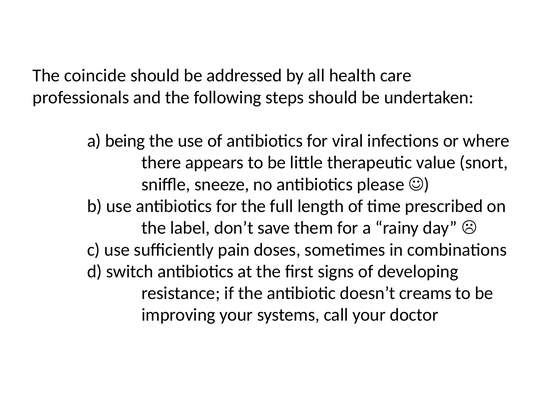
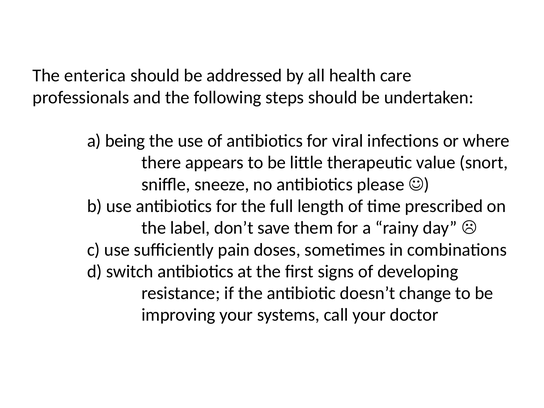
coincide: coincide -> enterica
creams: creams -> change
